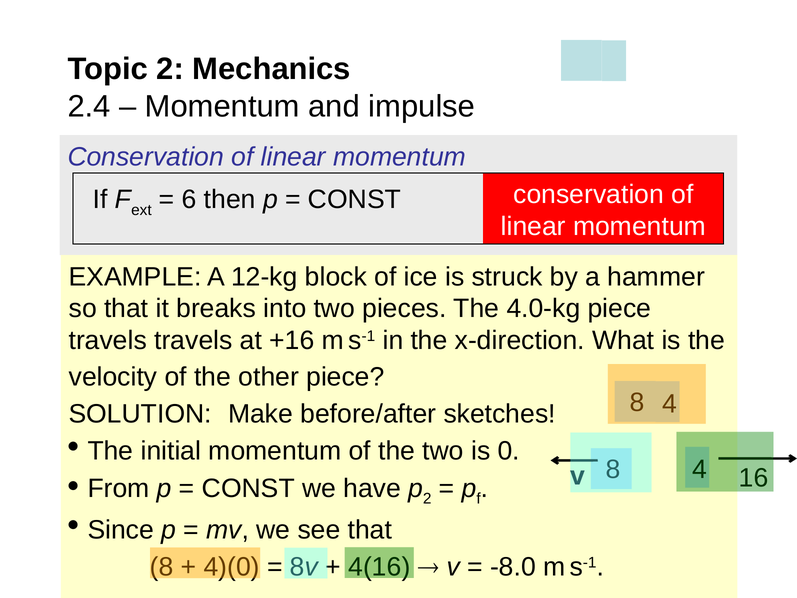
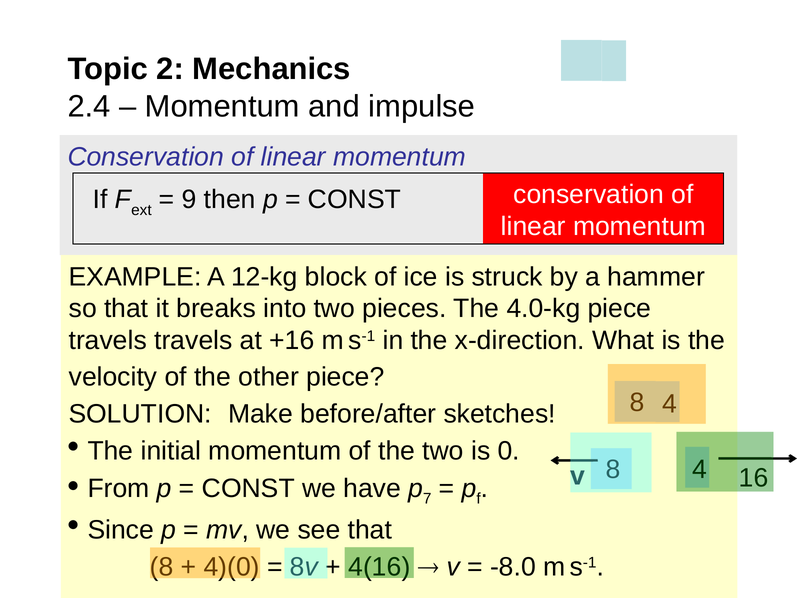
6: 6 -> 9
p 2: 2 -> 7
